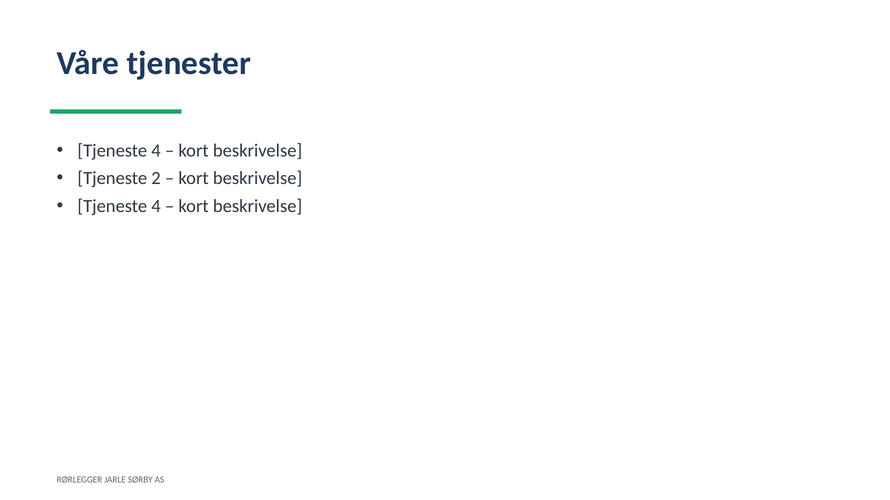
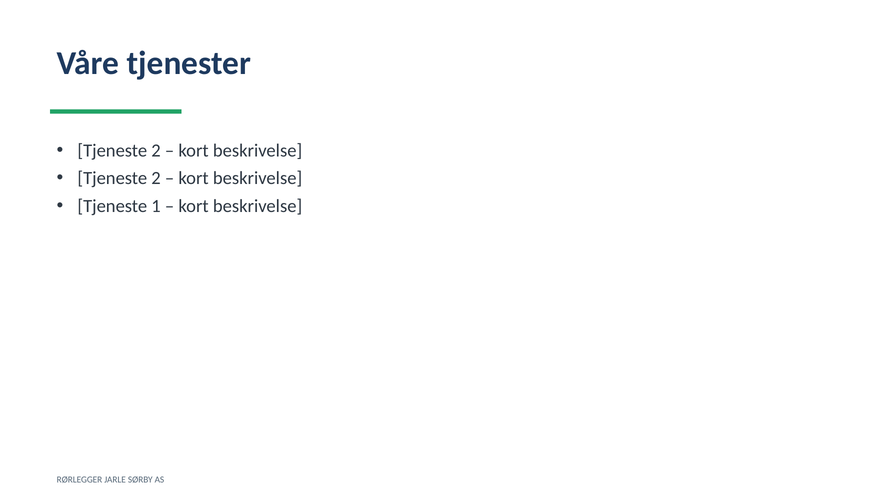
4 at (156, 151): 4 -> 2
4 at (156, 206): 4 -> 1
